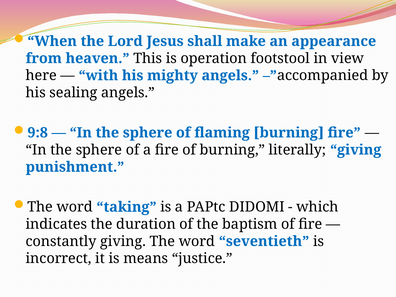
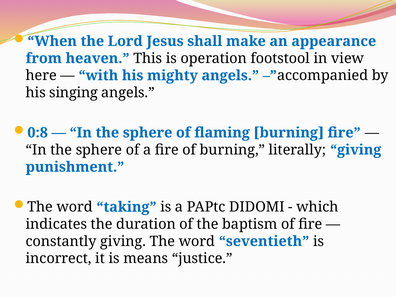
sealing: sealing -> singing
9:8: 9:8 -> 0:8
